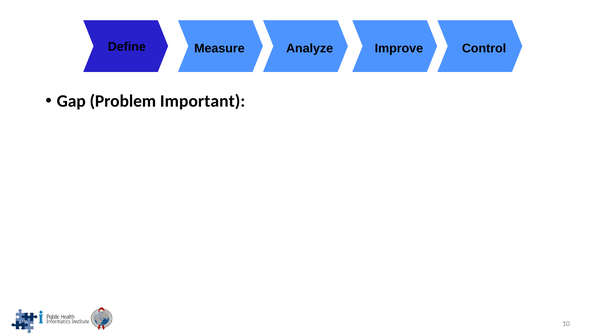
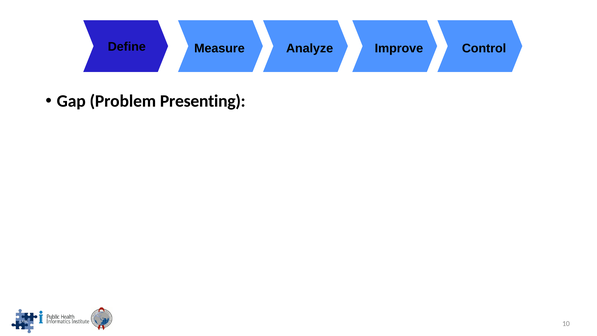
Important: Important -> Presenting
